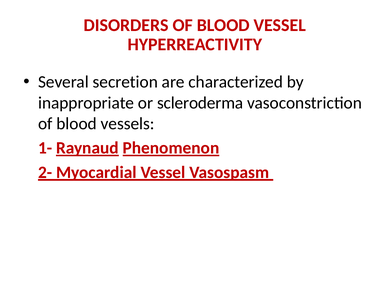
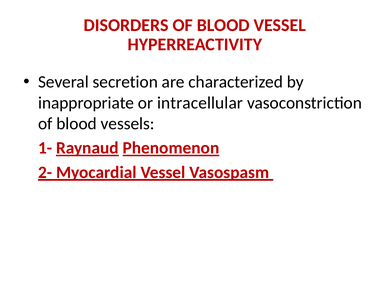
scleroderma: scleroderma -> intracellular
